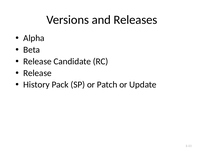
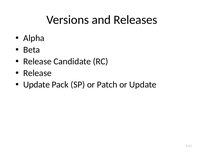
History at (36, 85): History -> Update
